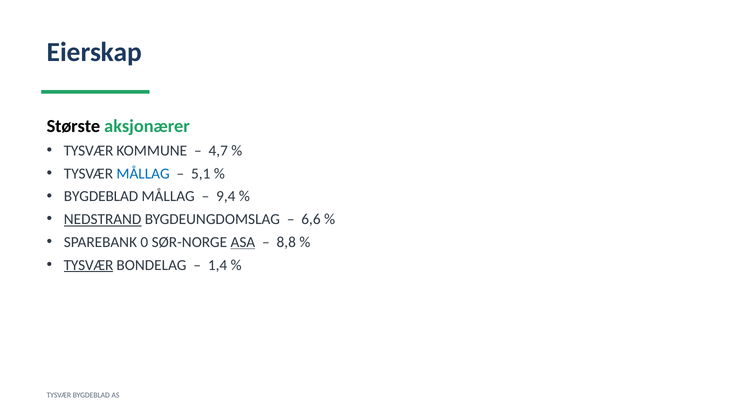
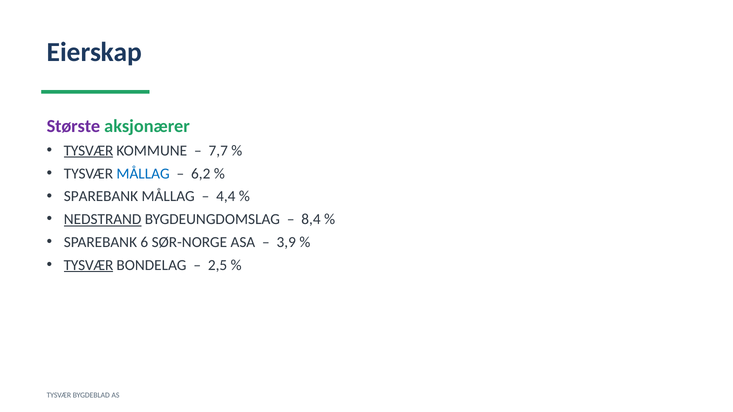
Største colour: black -> purple
TYSVÆR at (89, 151) underline: none -> present
4,7: 4,7 -> 7,7
5,1: 5,1 -> 6,2
BYGDEBLAD at (101, 197): BYGDEBLAD -> SPAREBANK
9,4: 9,4 -> 4,4
6,6: 6,6 -> 8,4
0: 0 -> 6
ASA underline: present -> none
8,8: 8,8 -> 3,9
1,4: 1,4 -> 2,5
